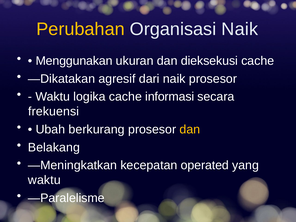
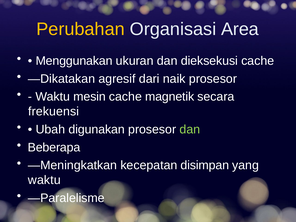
Organisasi Naik: Naik -> Area
logika: logika -> mesin
informasi: informasi -> magnetik
berkurang: berkurang -> digunakan
dan at (190, 129) colour: yellow -> light green
Belakang: Belakang -> Beberapa
operated: operated -> disimpan
